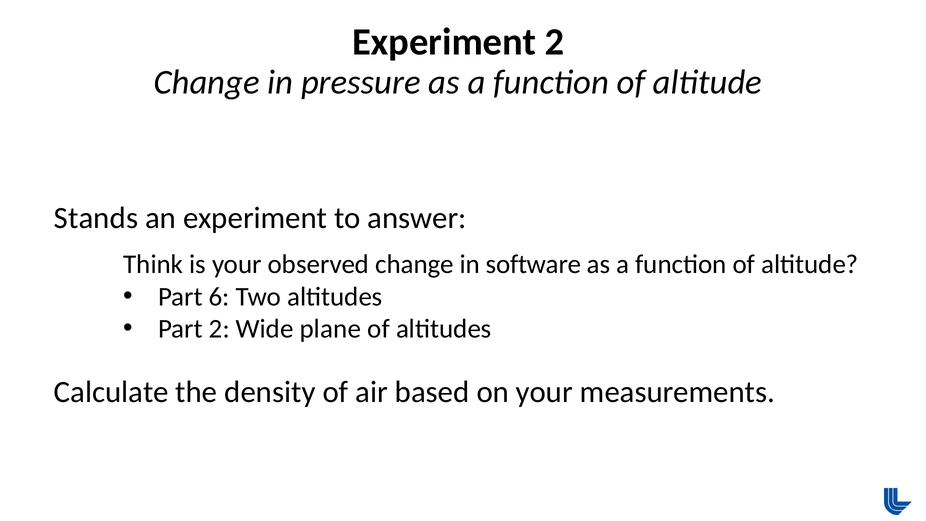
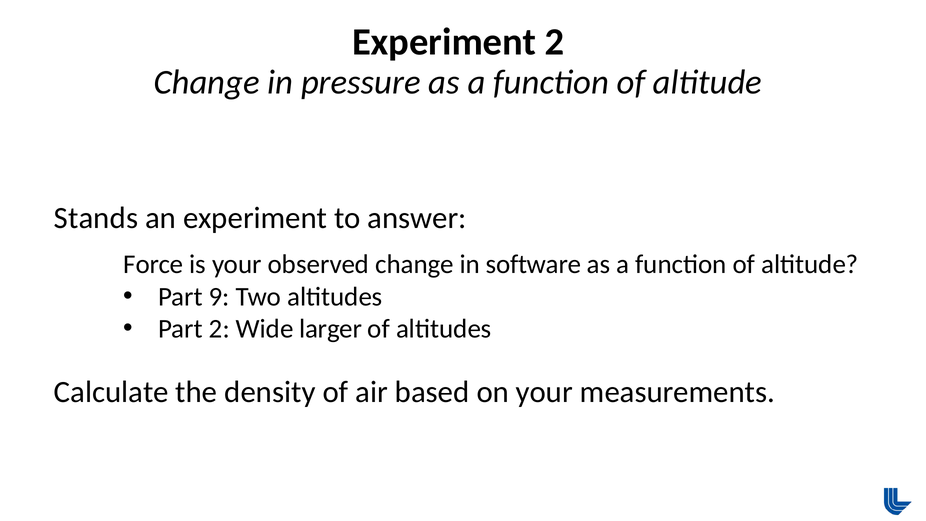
Think: Think -> Force
6: 6 -> 9
plane: plane -> larger
